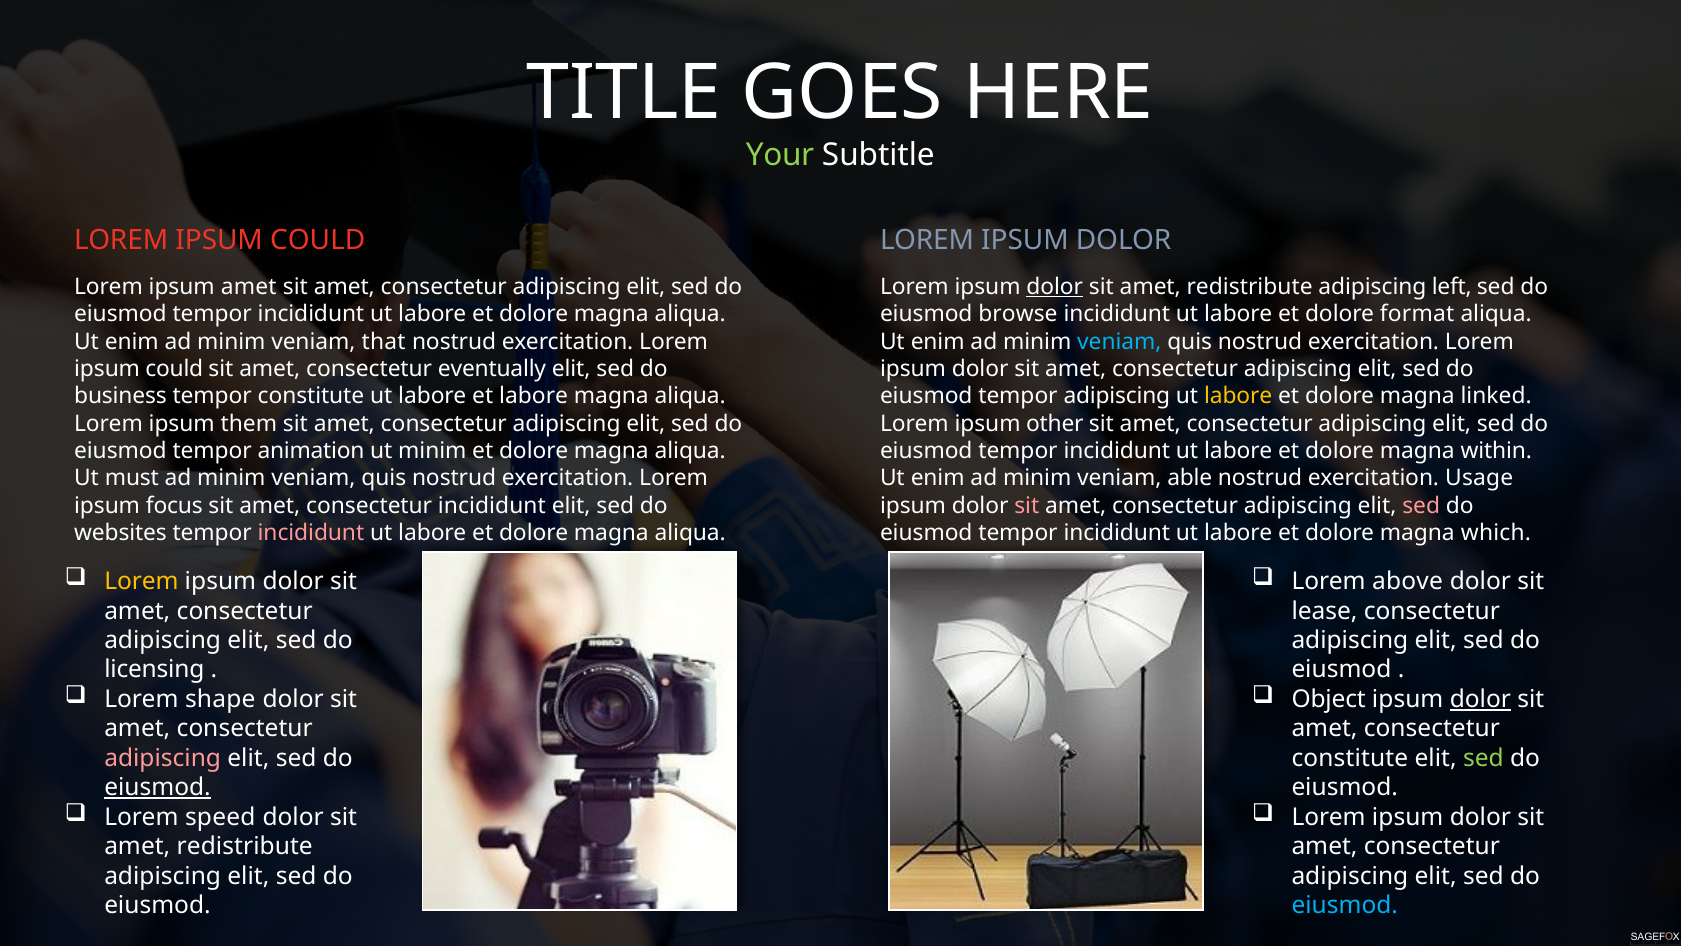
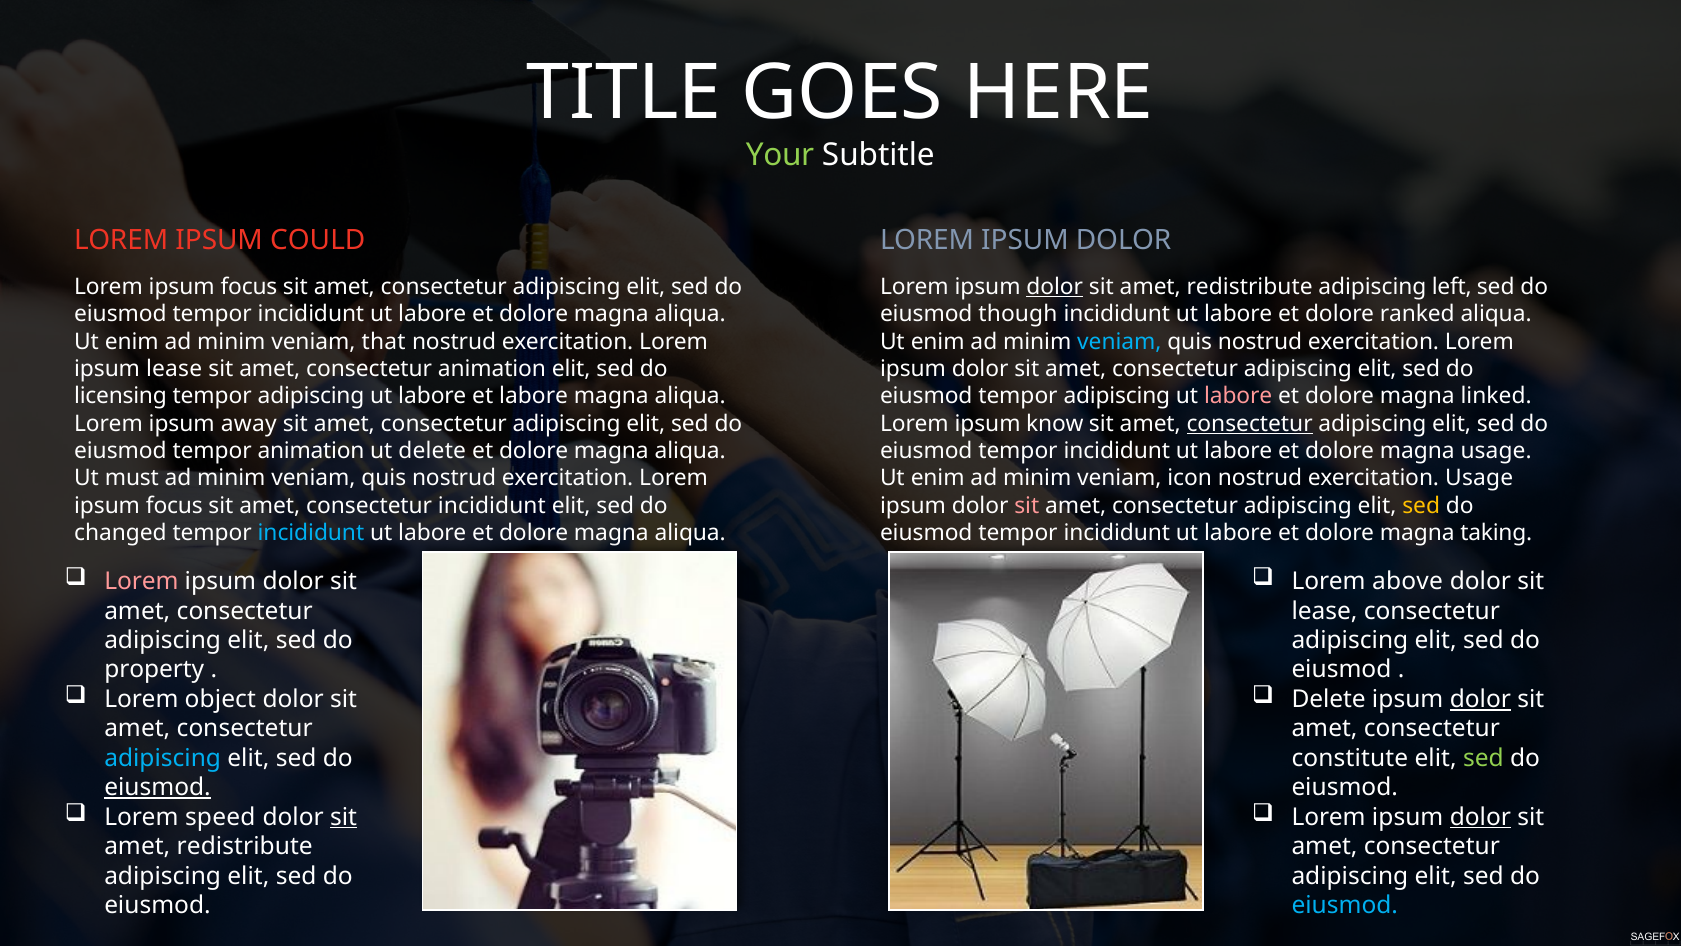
amet at (249, 287): amet -> focus
browse: browse -> though
format: format -> ranked
could at (174, 369): could -> lease
consectetur eventually: eventually -> animation
business: business -> licensing
constitute at (311, 396): constitute -> adipiscing
labore at (1238, 396) colour: yellow -> pink
them: them -> away
other: other -> know
consectetur at (1250, 423) underline: none -> present
ut minim: minim -> delete
magna within: within -> usage
able: able -> icon
sed at (1421, 506) colour: pink -> yellow
websites: websites -> changed
incididunt at (311, 533) colour: pink -> light blue
which: which -> taking
Lorem at (141, 581) colour: yellow -> pink
licensing: licensing -> property
shape: shape -> object
Object at (1329, 699): Object -> Delete
adipiscing at (163, 758) colour: pink -> light blue
sit at (344, 817) underline: none -> present
dolor at (1480, 817) underline: none -> present
